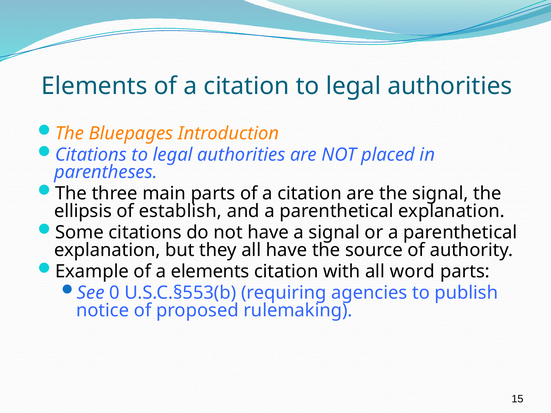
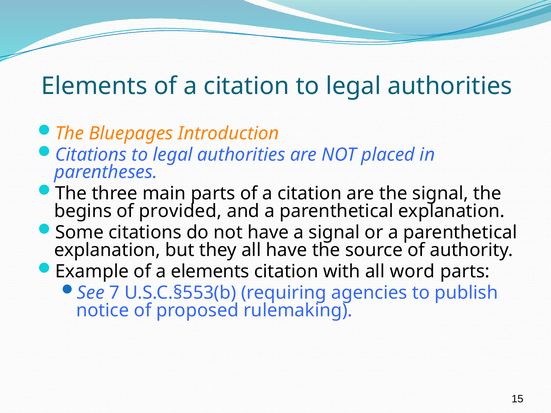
ellipsis: ellipsis -> begins
establish: establish -> provided
0: 0 -> 7
